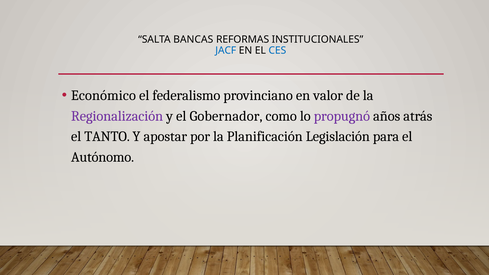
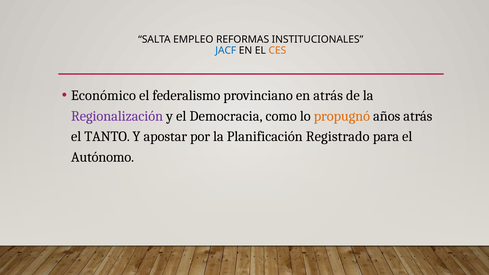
BANCAS: BANCAS -> EMPLEO
CES colour: blue -> orange
en valor: valor -> atrás
Gobernador: Gobernador -> Democracia
propugnó colour: purple -> orange
Legislación: Legislación -> Registrado
